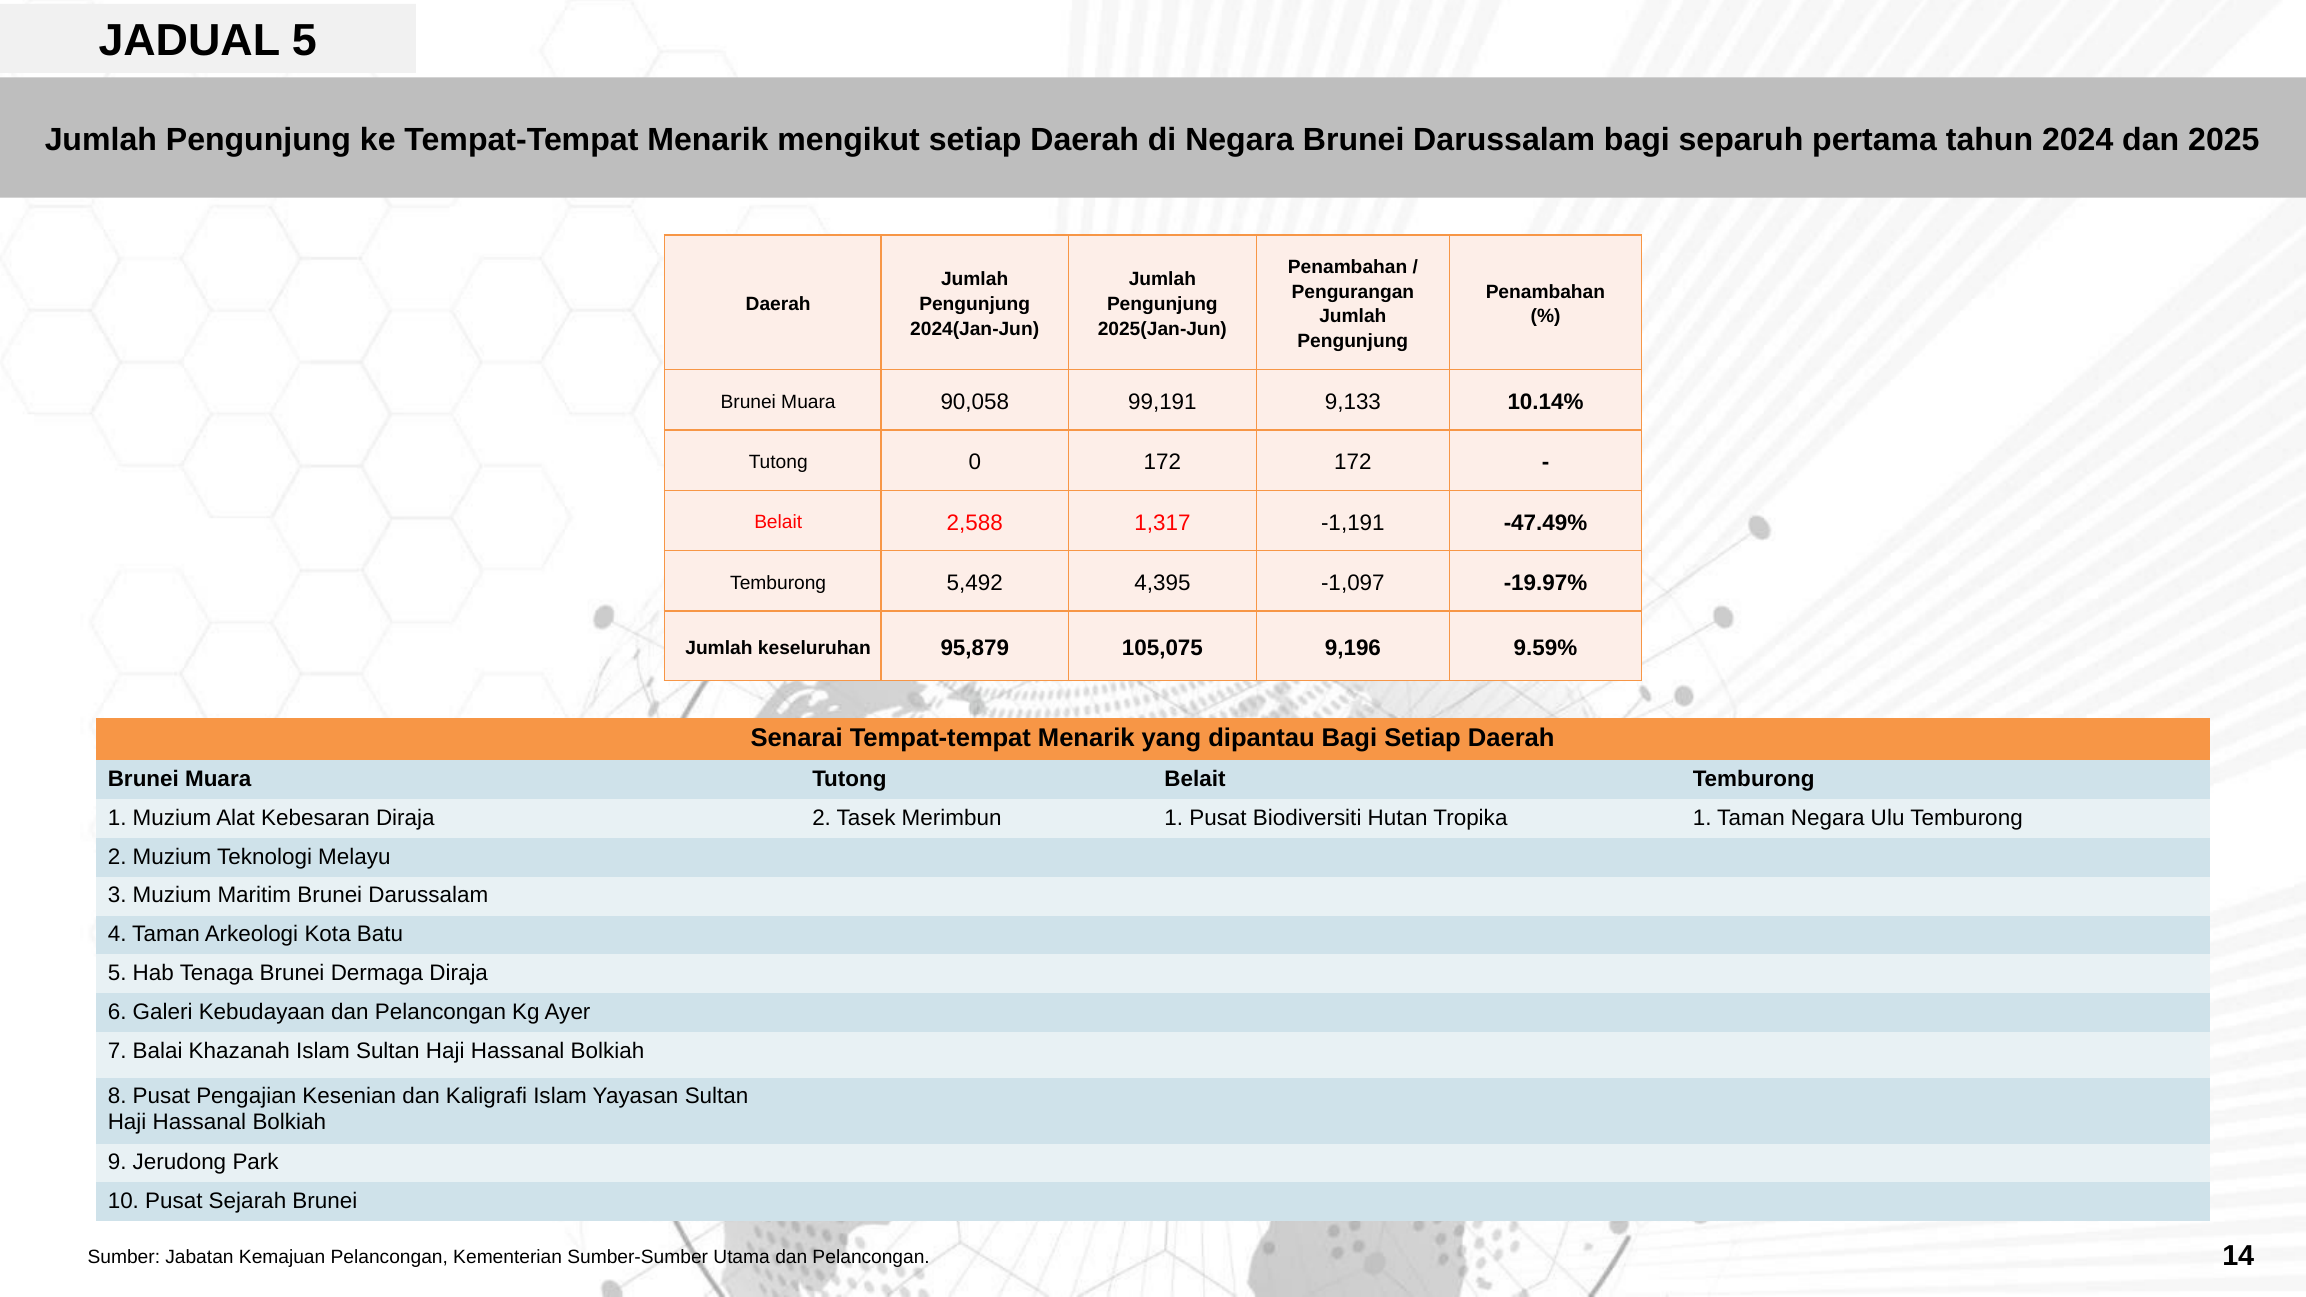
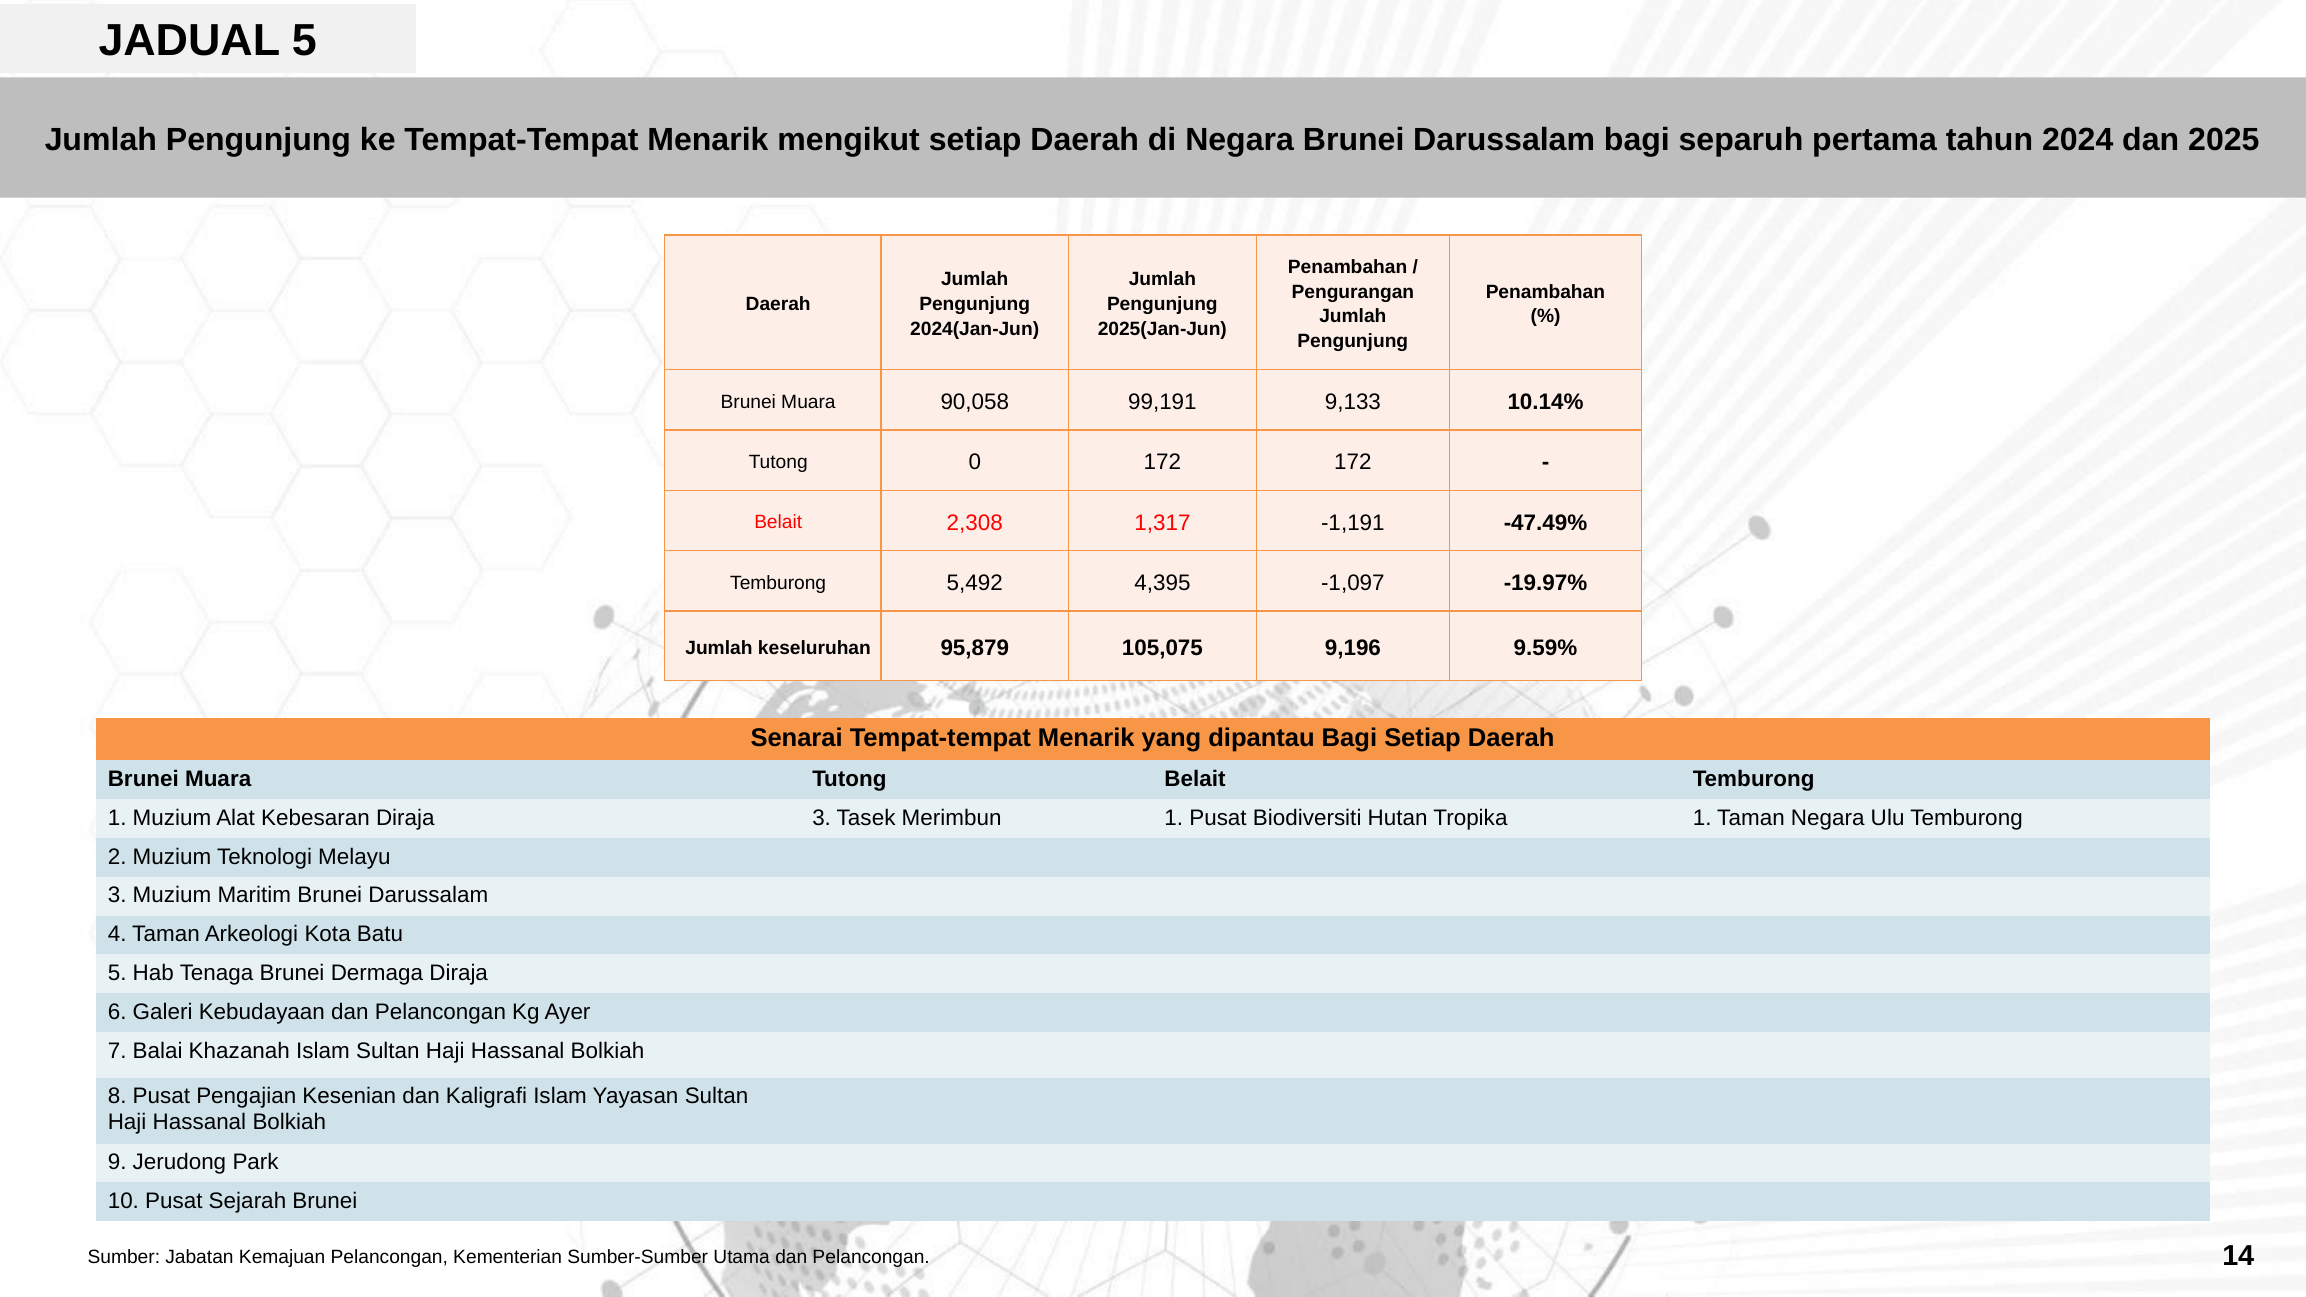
2,588: 2,588 -> 2,308
Diraja 2: 2 -> 3
